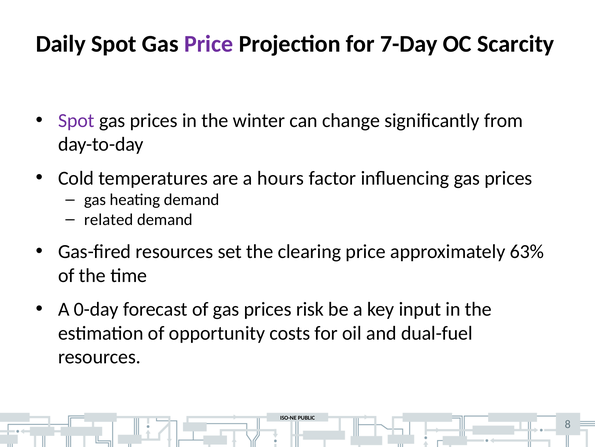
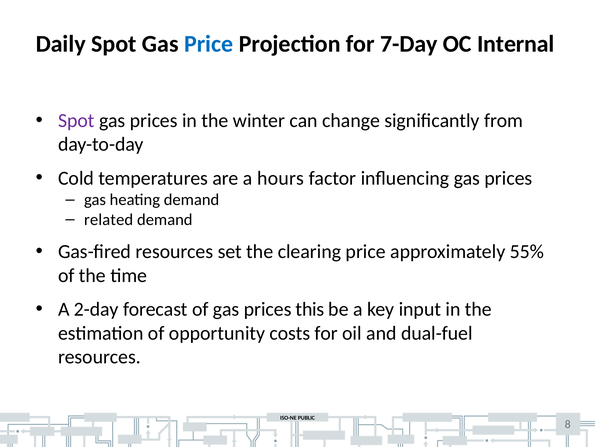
Price at (209, 44) colour: purple -> blue
Scarcity: Scarcity -> Internal
63%: 63% -> 55%
0-day: 0-day -> 2-day
risk: risk -> this
